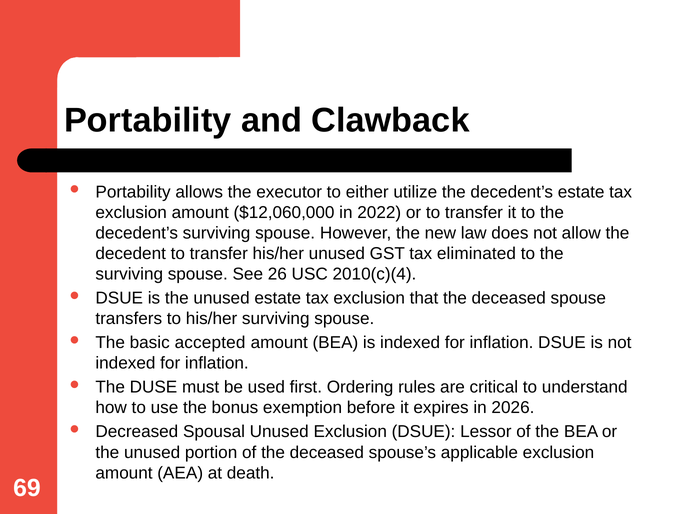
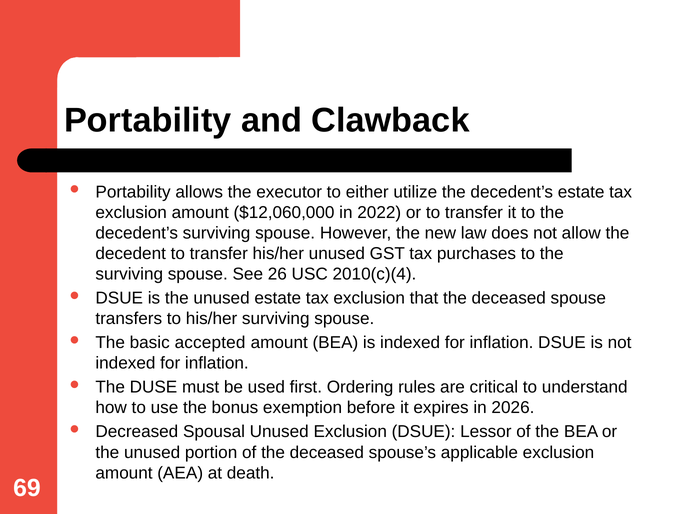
eliminated: eliminated -> purchases
